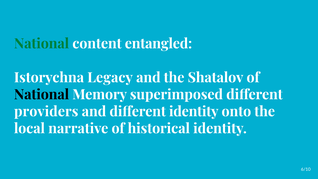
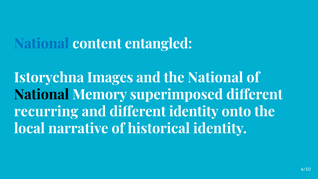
National at (42, 44) colour: green -> blue
Legacy: Legacy -> Images
the Shatalov: Shatalov -> National
providers: providers -> recurring
